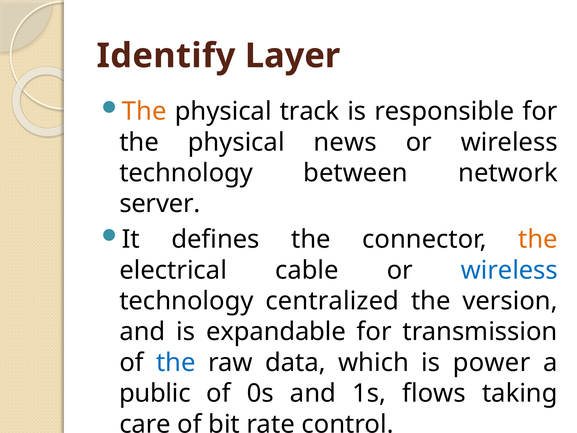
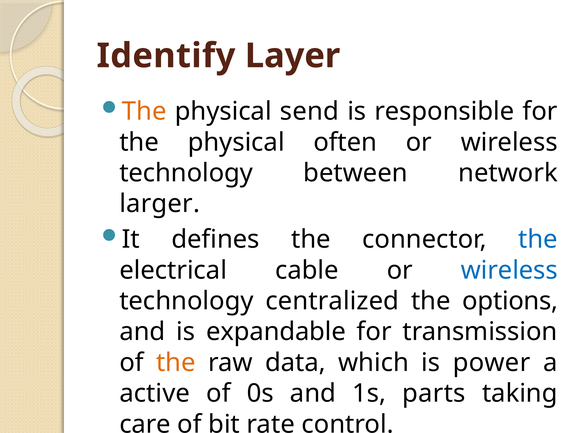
track: track -> send
news: news -> often
server: server -> larger
the at (538, 239) colour: orange -> blue
version: version -> options
the at (176, 362) colour: blue -> orange
public: public -> active
flows: flows -> parts
